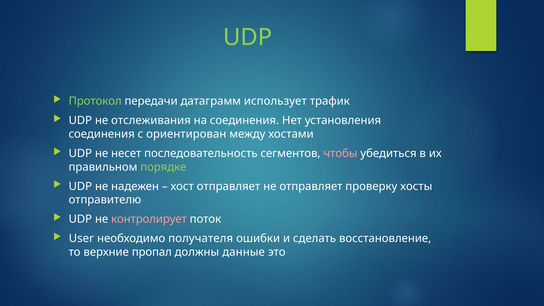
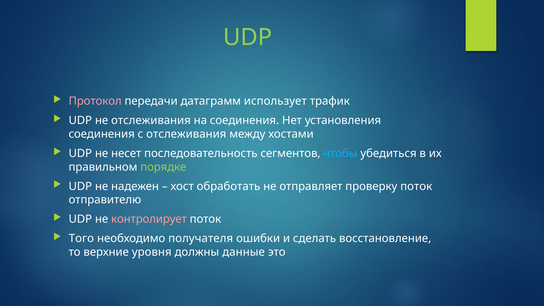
Протокол colour: light green -> pink
с ориентирован: ориентирован -> отслеживания
чтобы colour: pink -> light blue
хост отправляет: отправляет -> обработать
проверку хосты: хосты -> поток
User: User -> Того
пропал: пропал -> уровня
